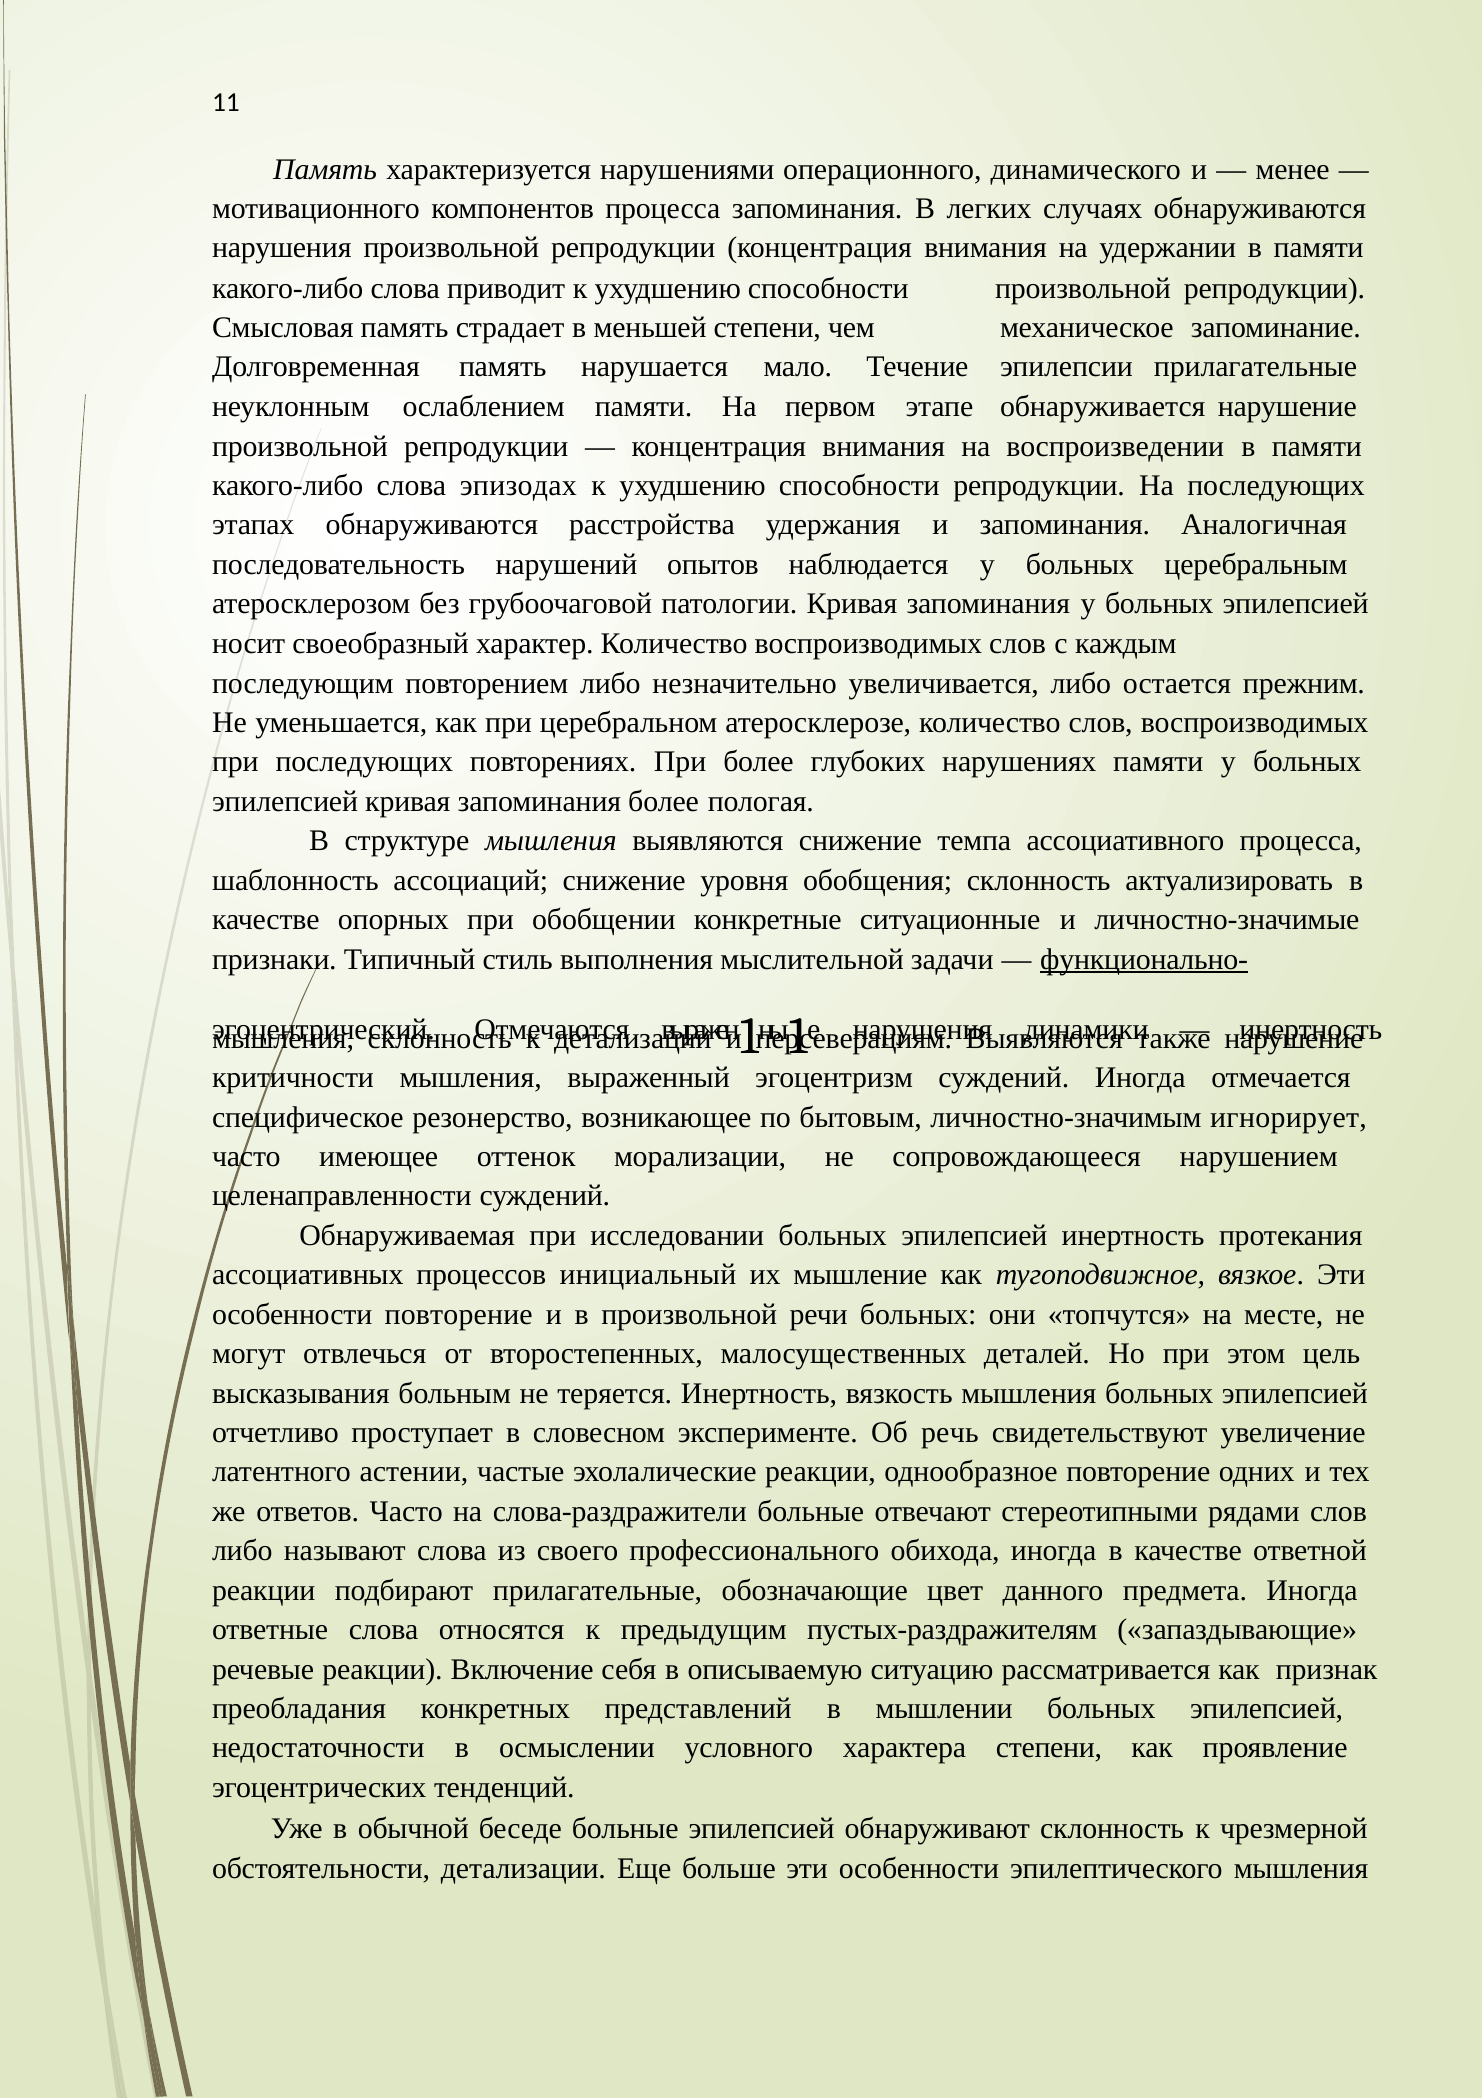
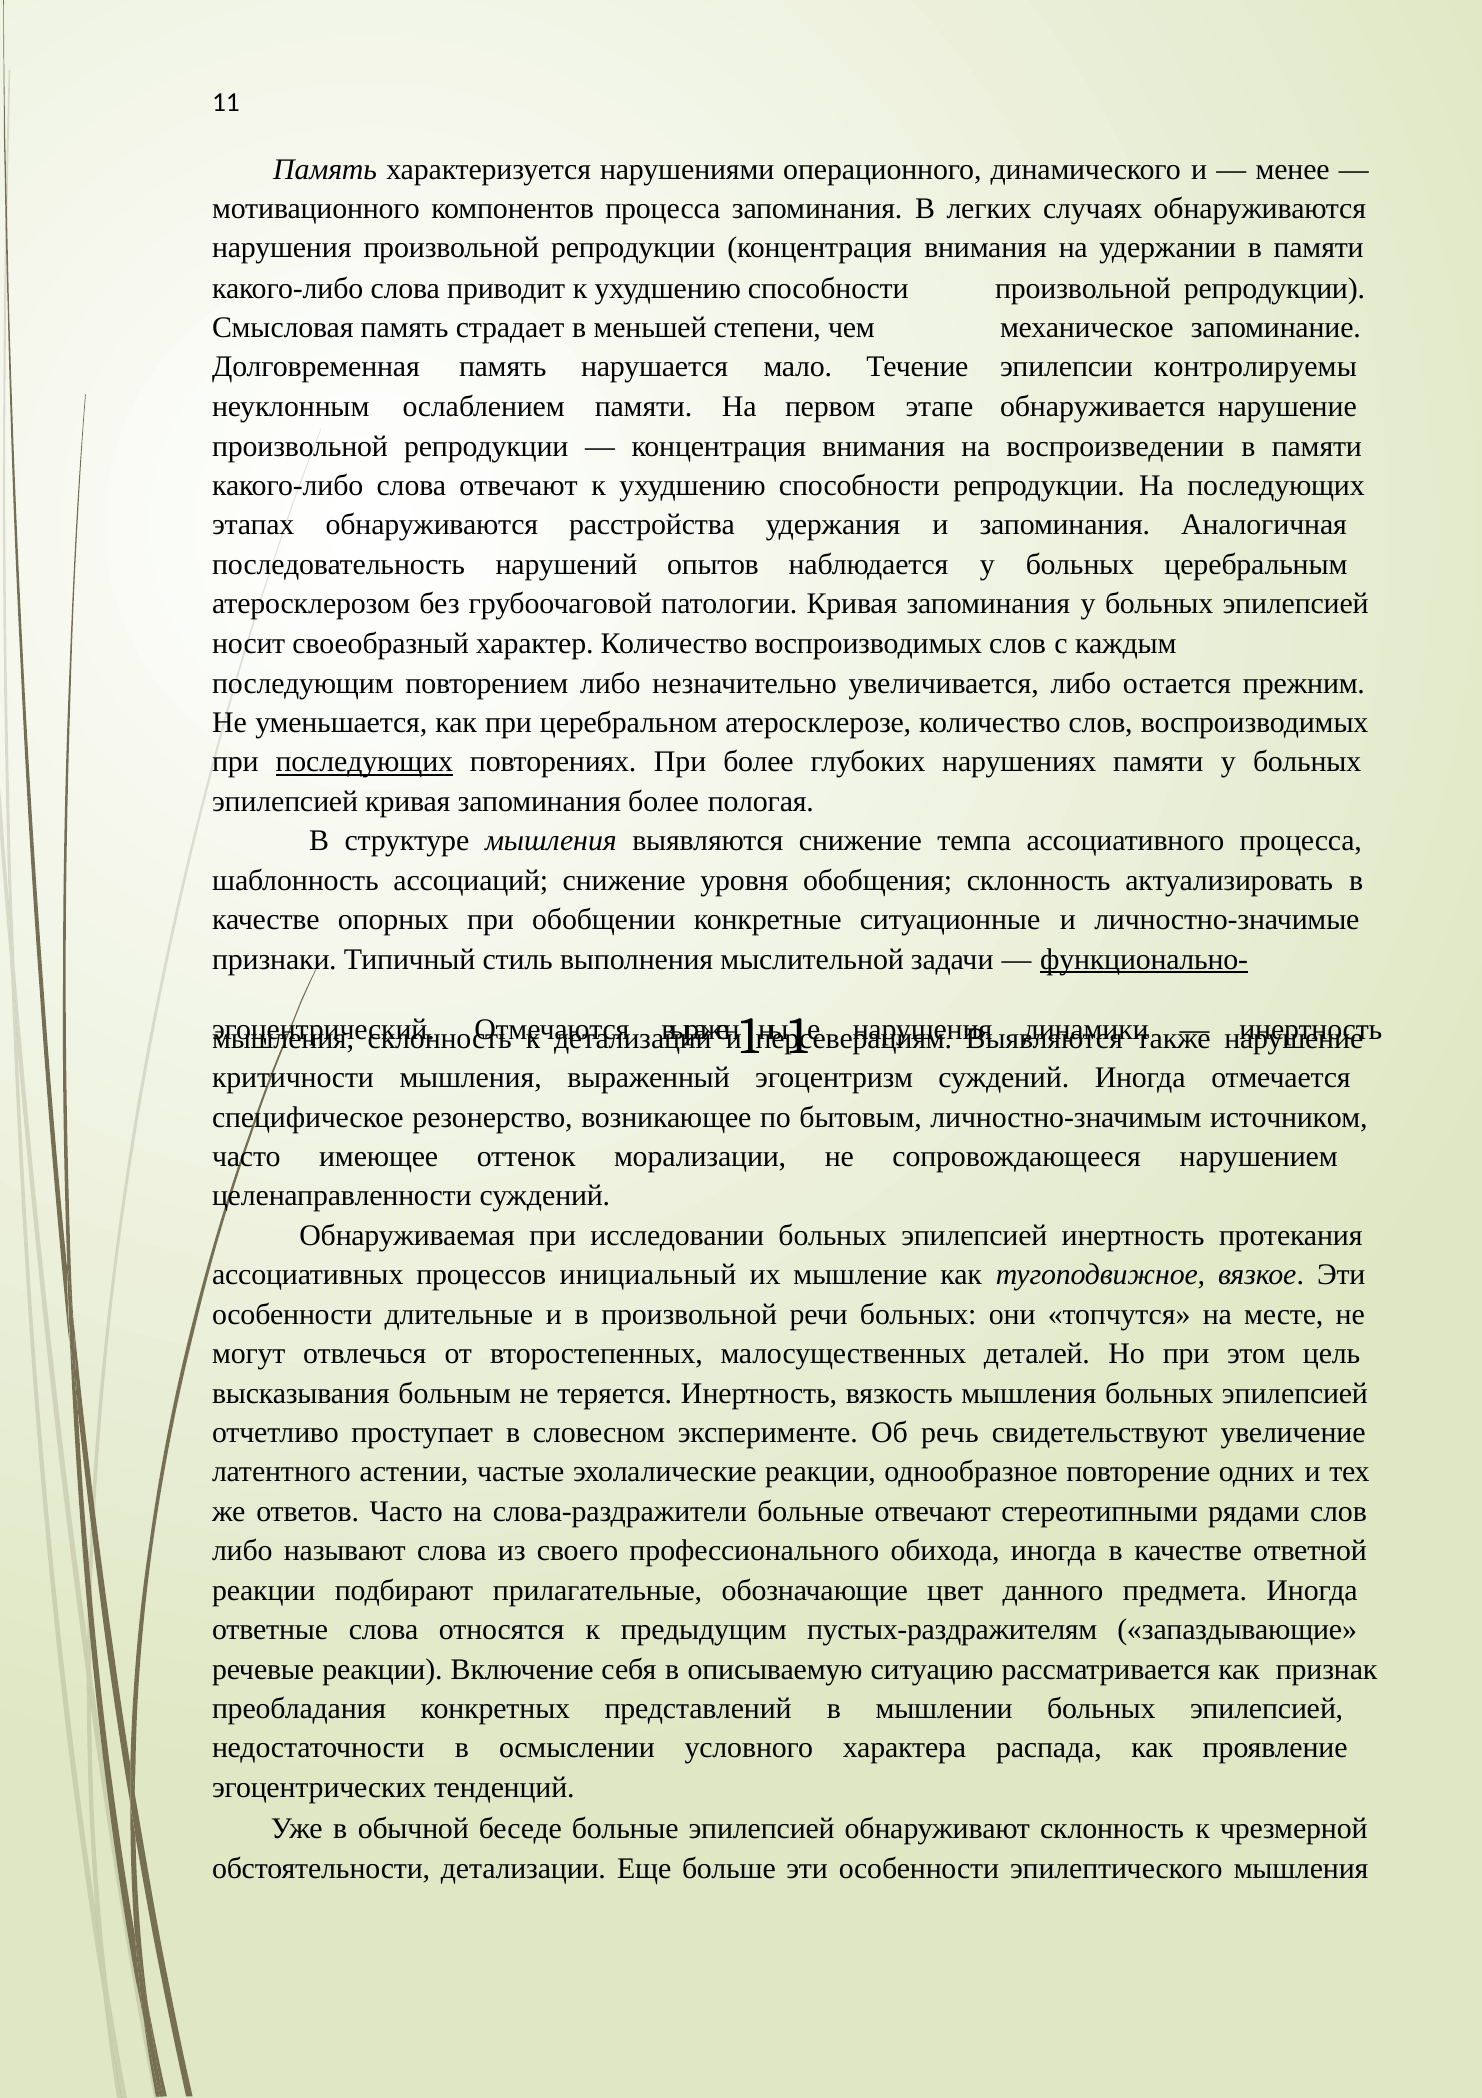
эпилепсии прилагательные: прилагательные -> контролируемы
слова эпизодах: эпизодах -> отвечают
последующих at (364, 762) underline: none -> present
игнорирует: игнорирует -> источником
особенности повторение: повторение -> длительные
характера степени: степени -> распада
